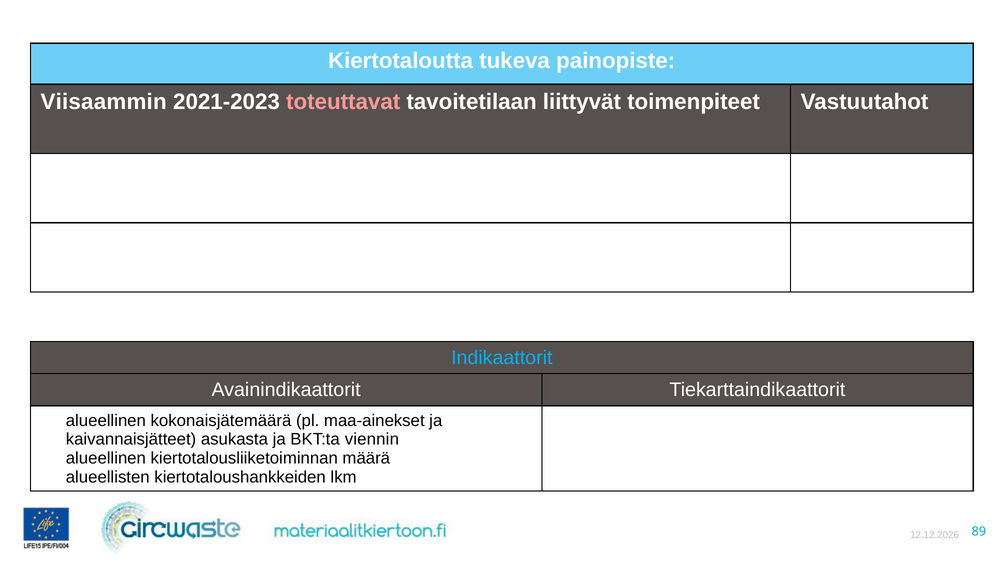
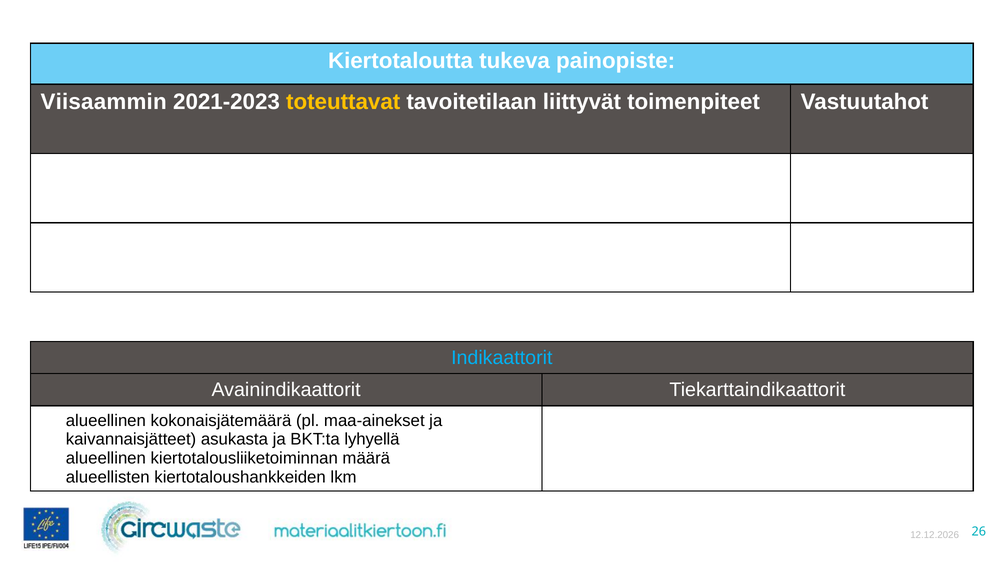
toteuttavat colour: pink -> yellow
viennin: viennin -> lyhyellä
89: 89 -> 26
